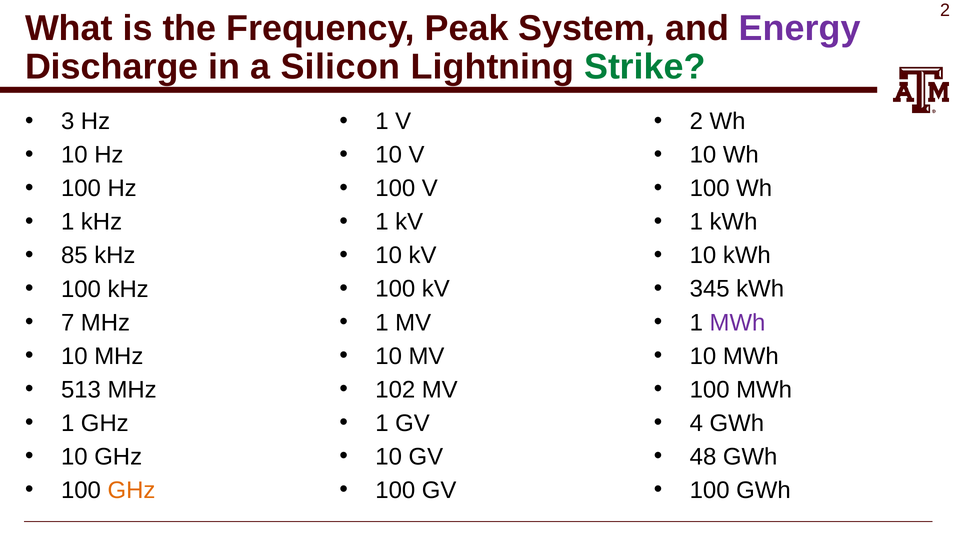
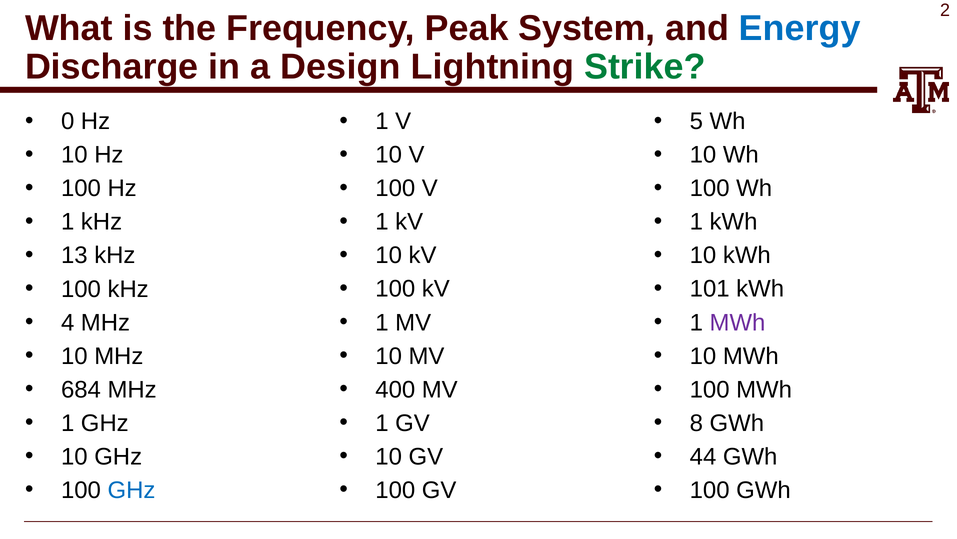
Energy colour: purple -> blue
Silicon: Silicon -> Design
3: 3 -> 0
2 at (696, 121): 2 -> 5
85: 85 -> 13
345: 345 -> 101
7: 7 -> 4
513: 513 -> 684
102: 102 -> 400
4: 4 -> 8
48: 48 -> 44
GHz at (131, 490) colour: orange -> blue
